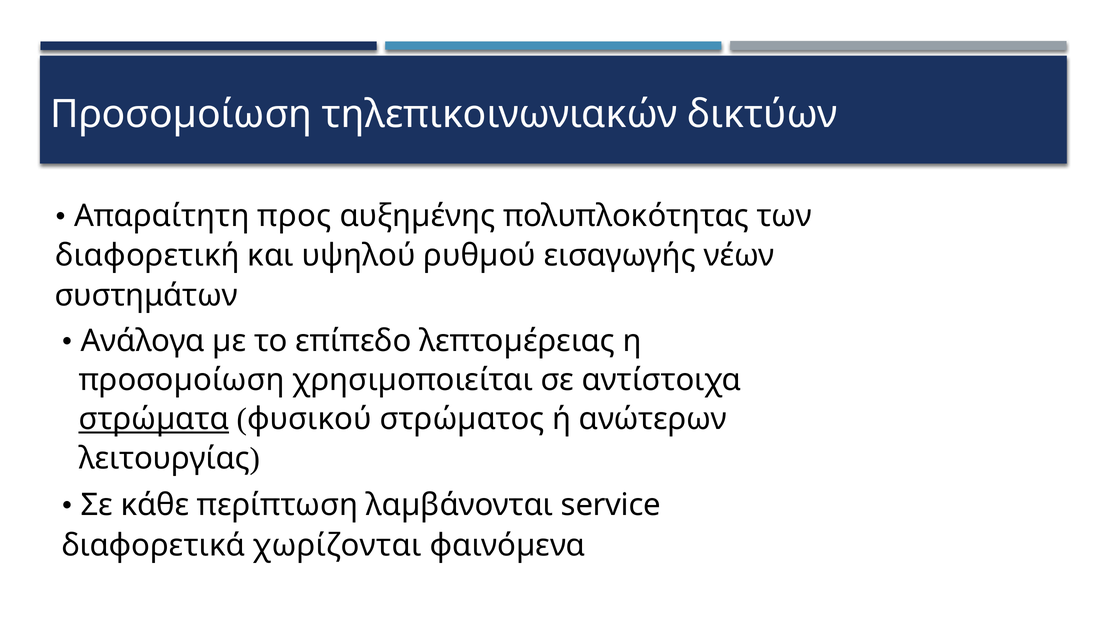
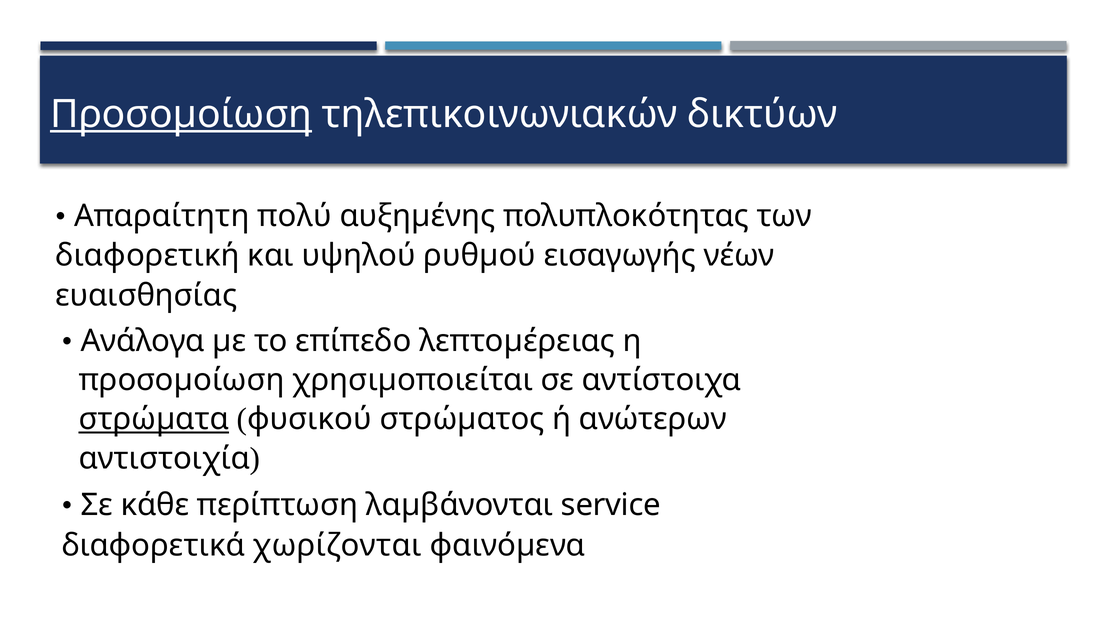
Προσοµοίωση at (181, 114) underline: none -> present
προς: προς -> πολύ
συστημάτων: συστημάτων -> ευαισθησίας
λειτουργίας: λειτουργίας -> αντιστοιχία
